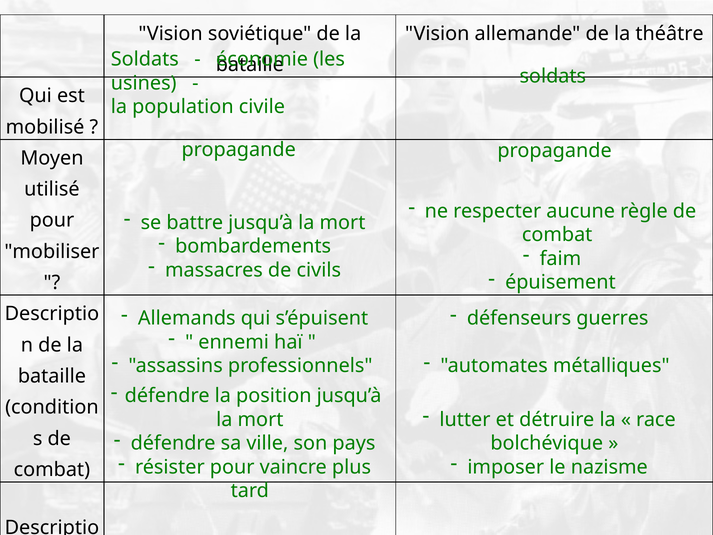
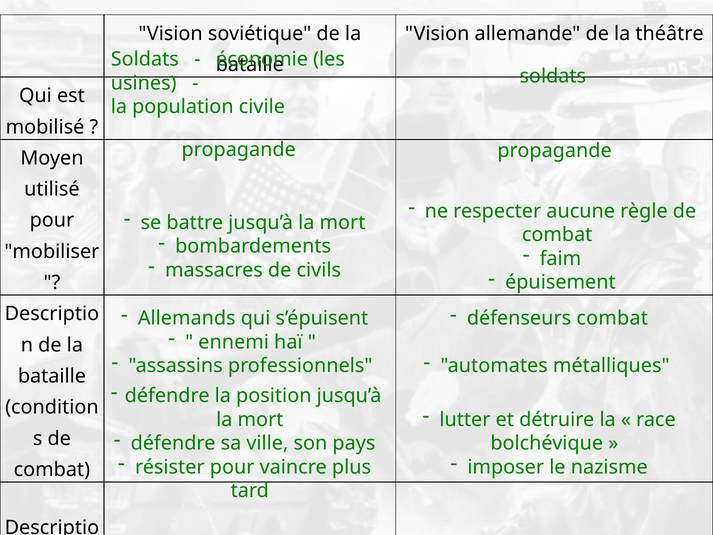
défenseurs guerres: guerres -> combat
